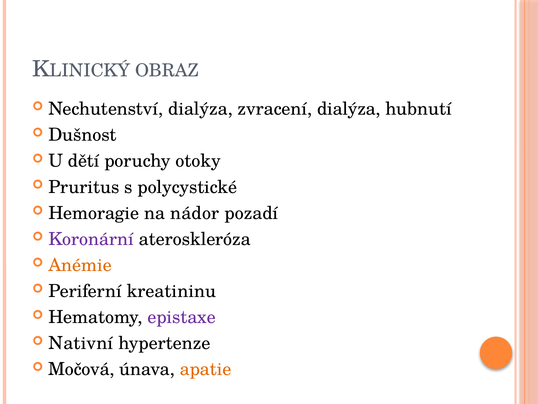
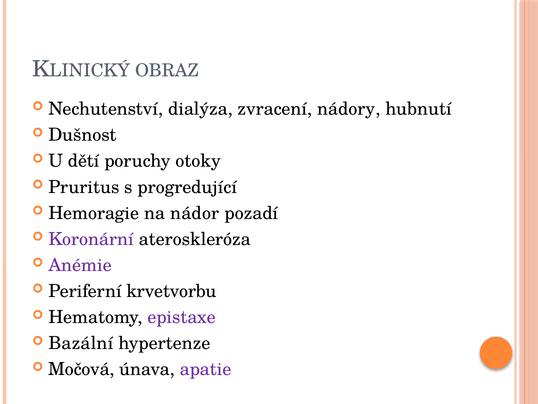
zvracení dialýza: dialýza -> nádory
polycystické: polycystické -> progredující
Anémie colour: orange -> purple
kreatininu: kreatininu -> krvetvorbu
Nativní: Nativní -> Bazální
apatie colour: orange -> purple
